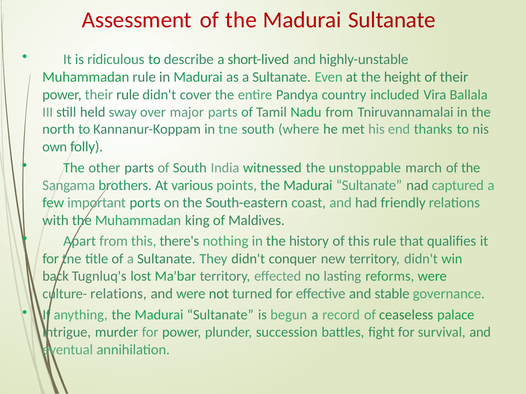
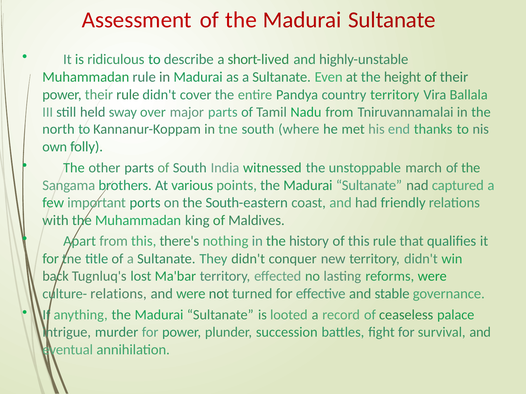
country included: included -> territory
begun: begun -> looted
